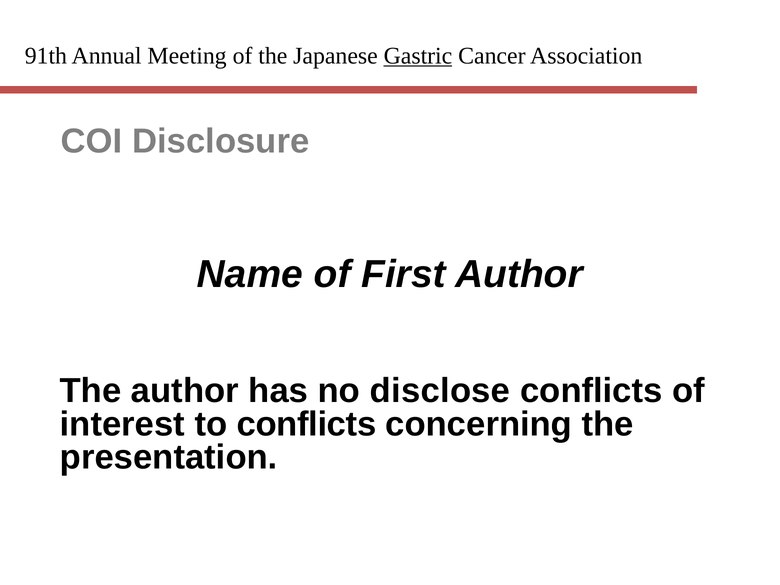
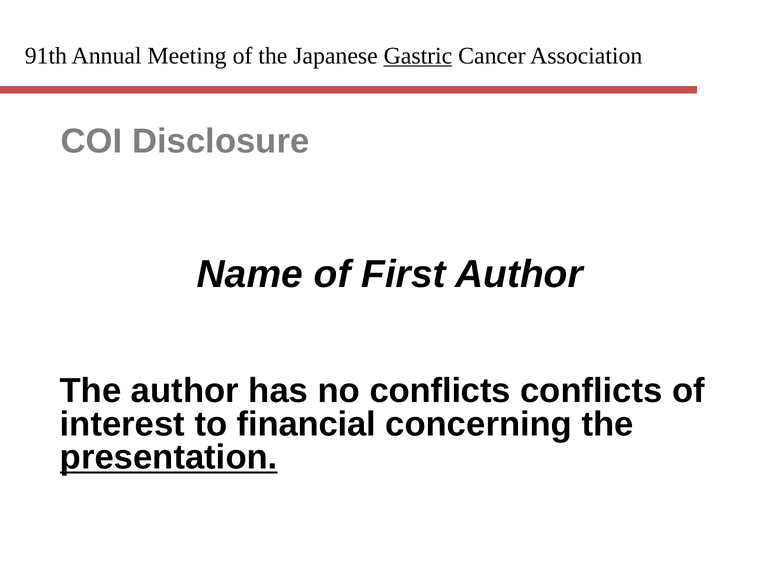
no disclose: disclose -> conflicts
to conflicts: conflicts -> financial
presentation underline: none -> present
